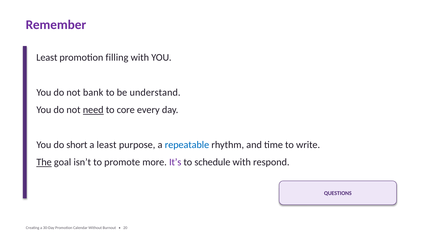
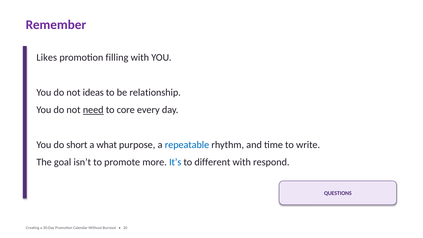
Least at (47, 58): Least -> Likes
bank: bank -> ideas
understand: understand -> relationship
a least: least -> what
The underline: present -> none
It’s colour: purple -> blue
schedule: schedule -> different
